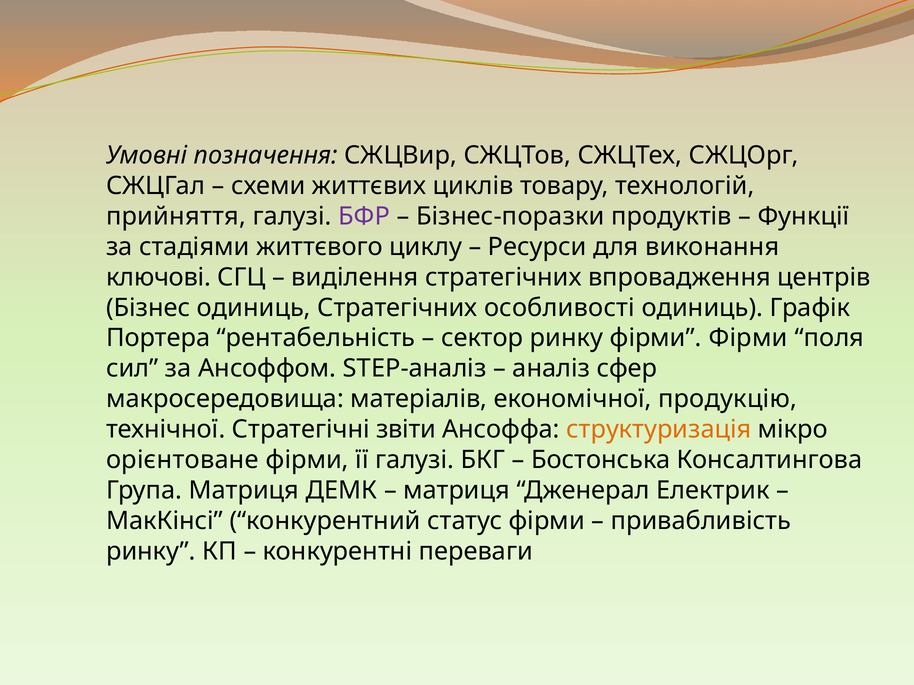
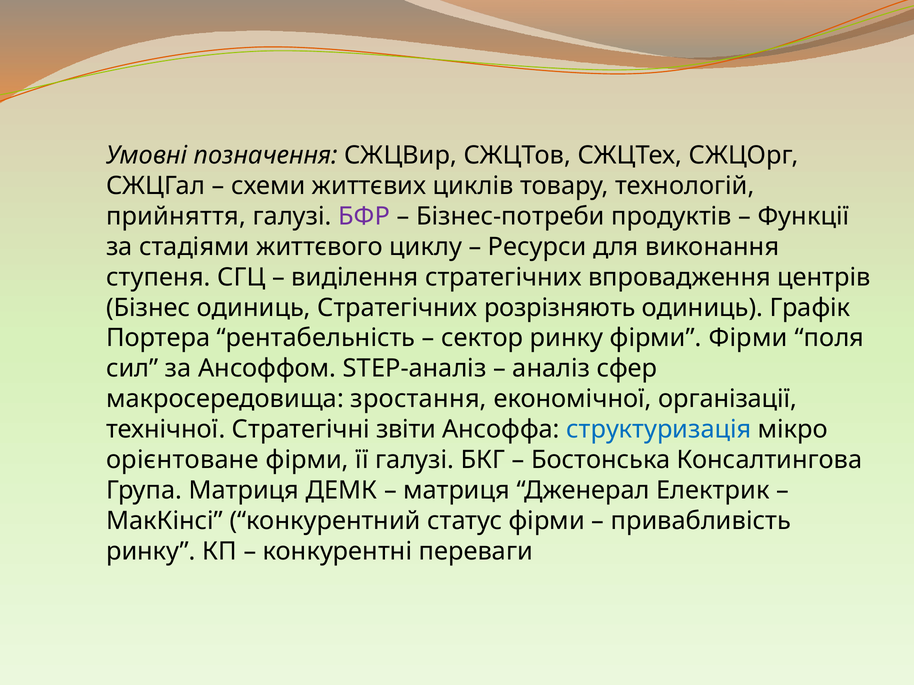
Бізнес-поразки: Бізнес-поразки -> Бізнес-потреби
ключові: ключові -> ступеня
особливості: особливості -> розрізняють
матеріалів: матеріалів -> зростання
продукцію: продукцію -> організації
структуризація colour: orange -> blue
